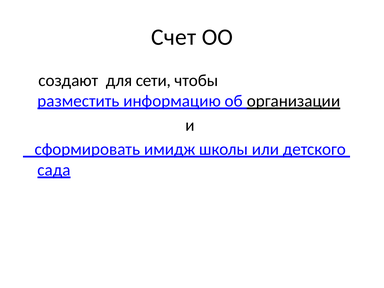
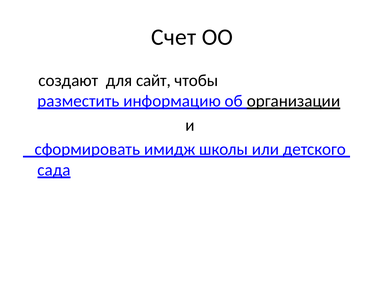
сети: сети -> сайт
